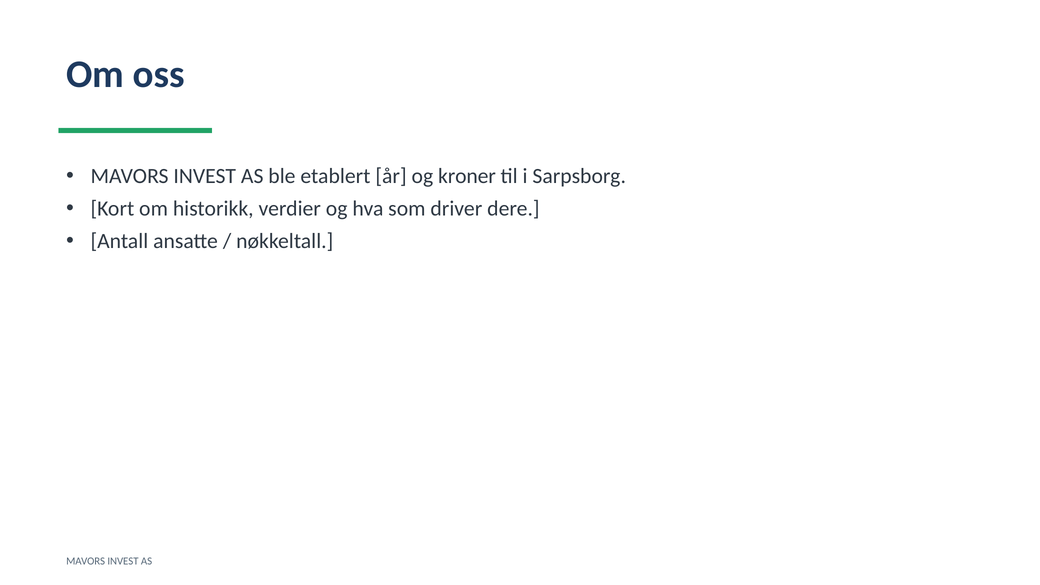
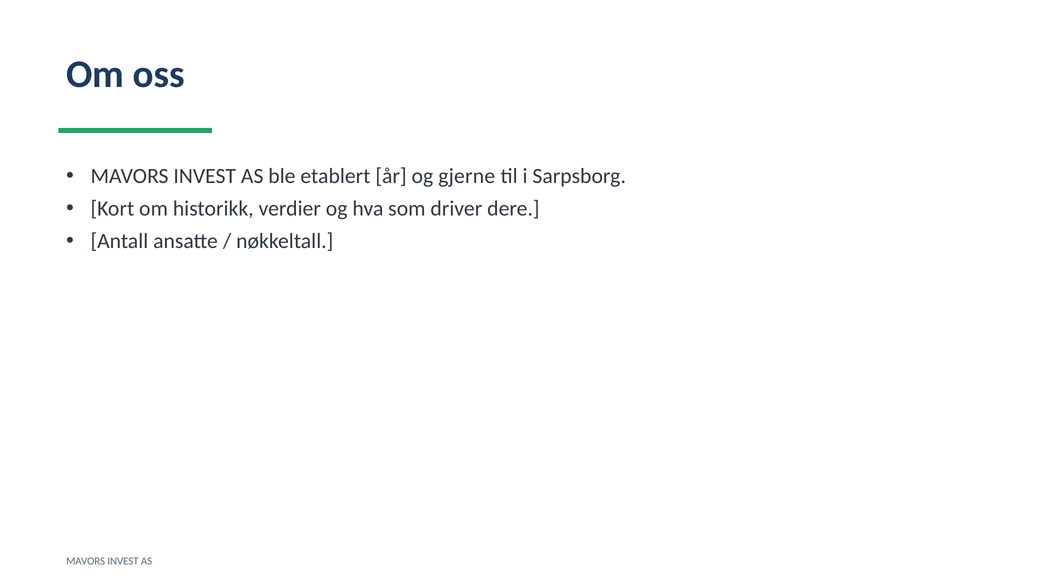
kroner: kroner -> gjerne
